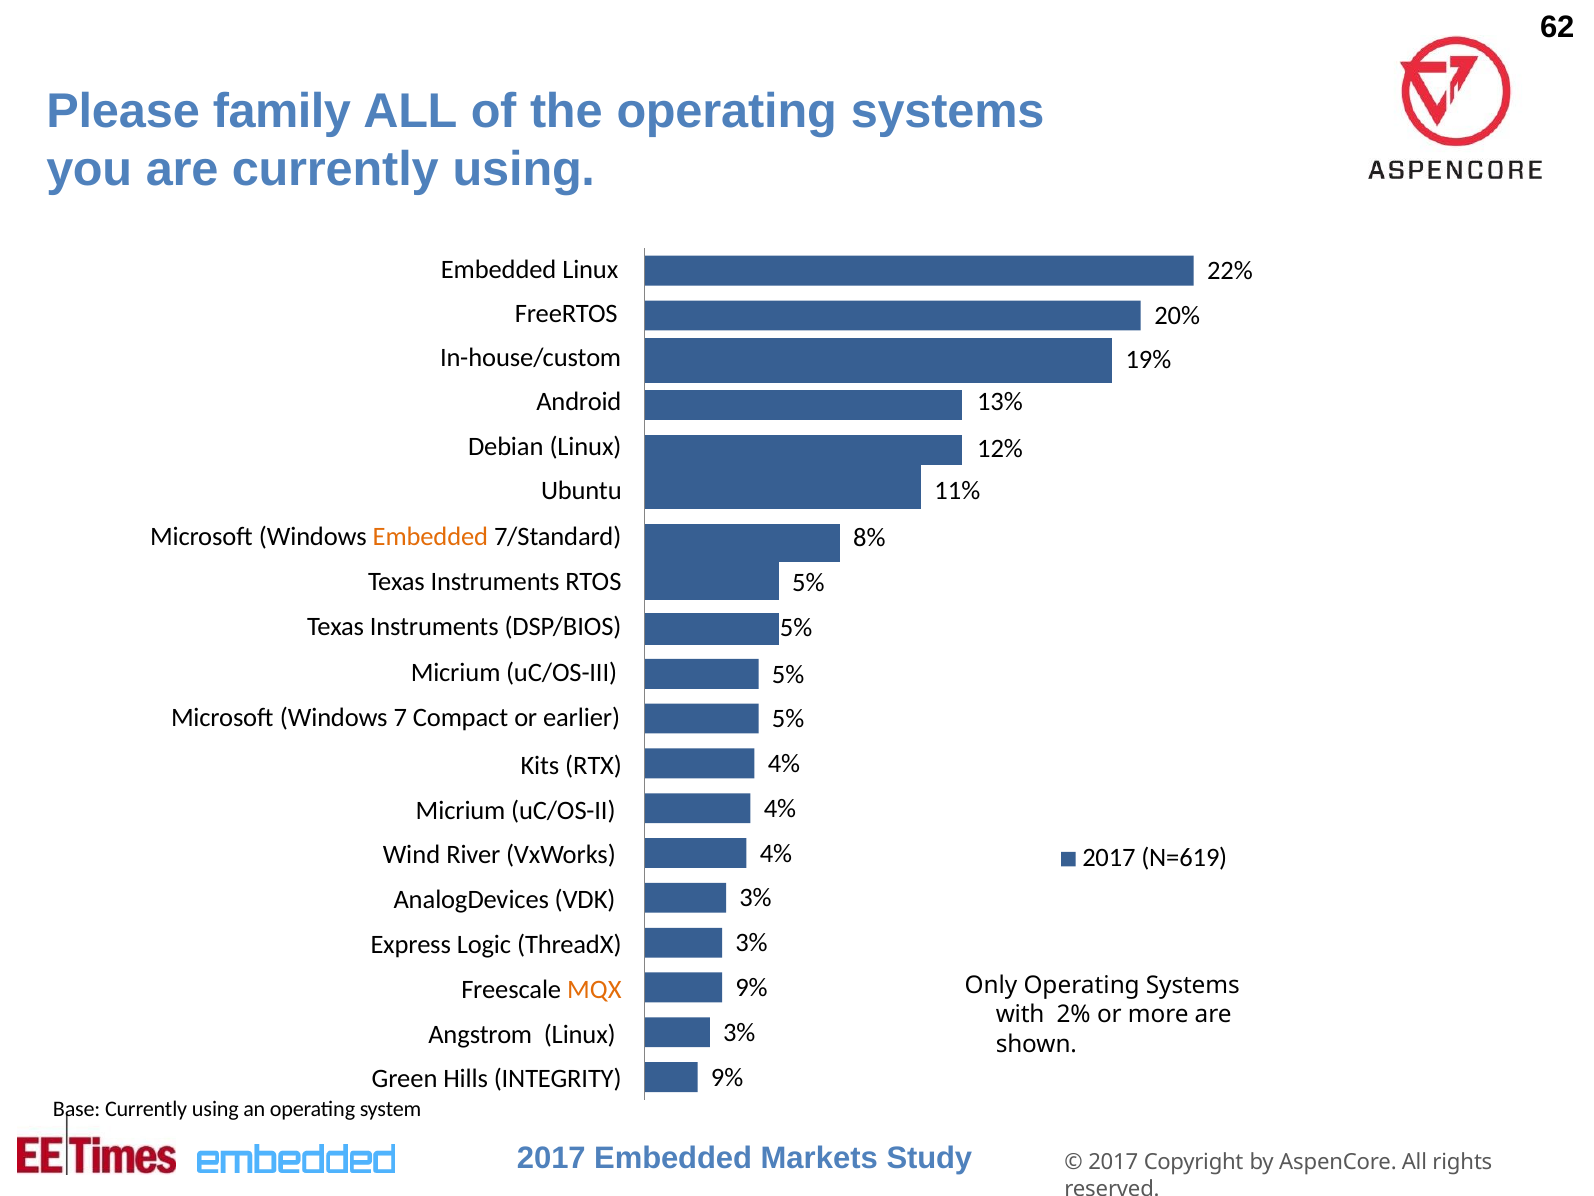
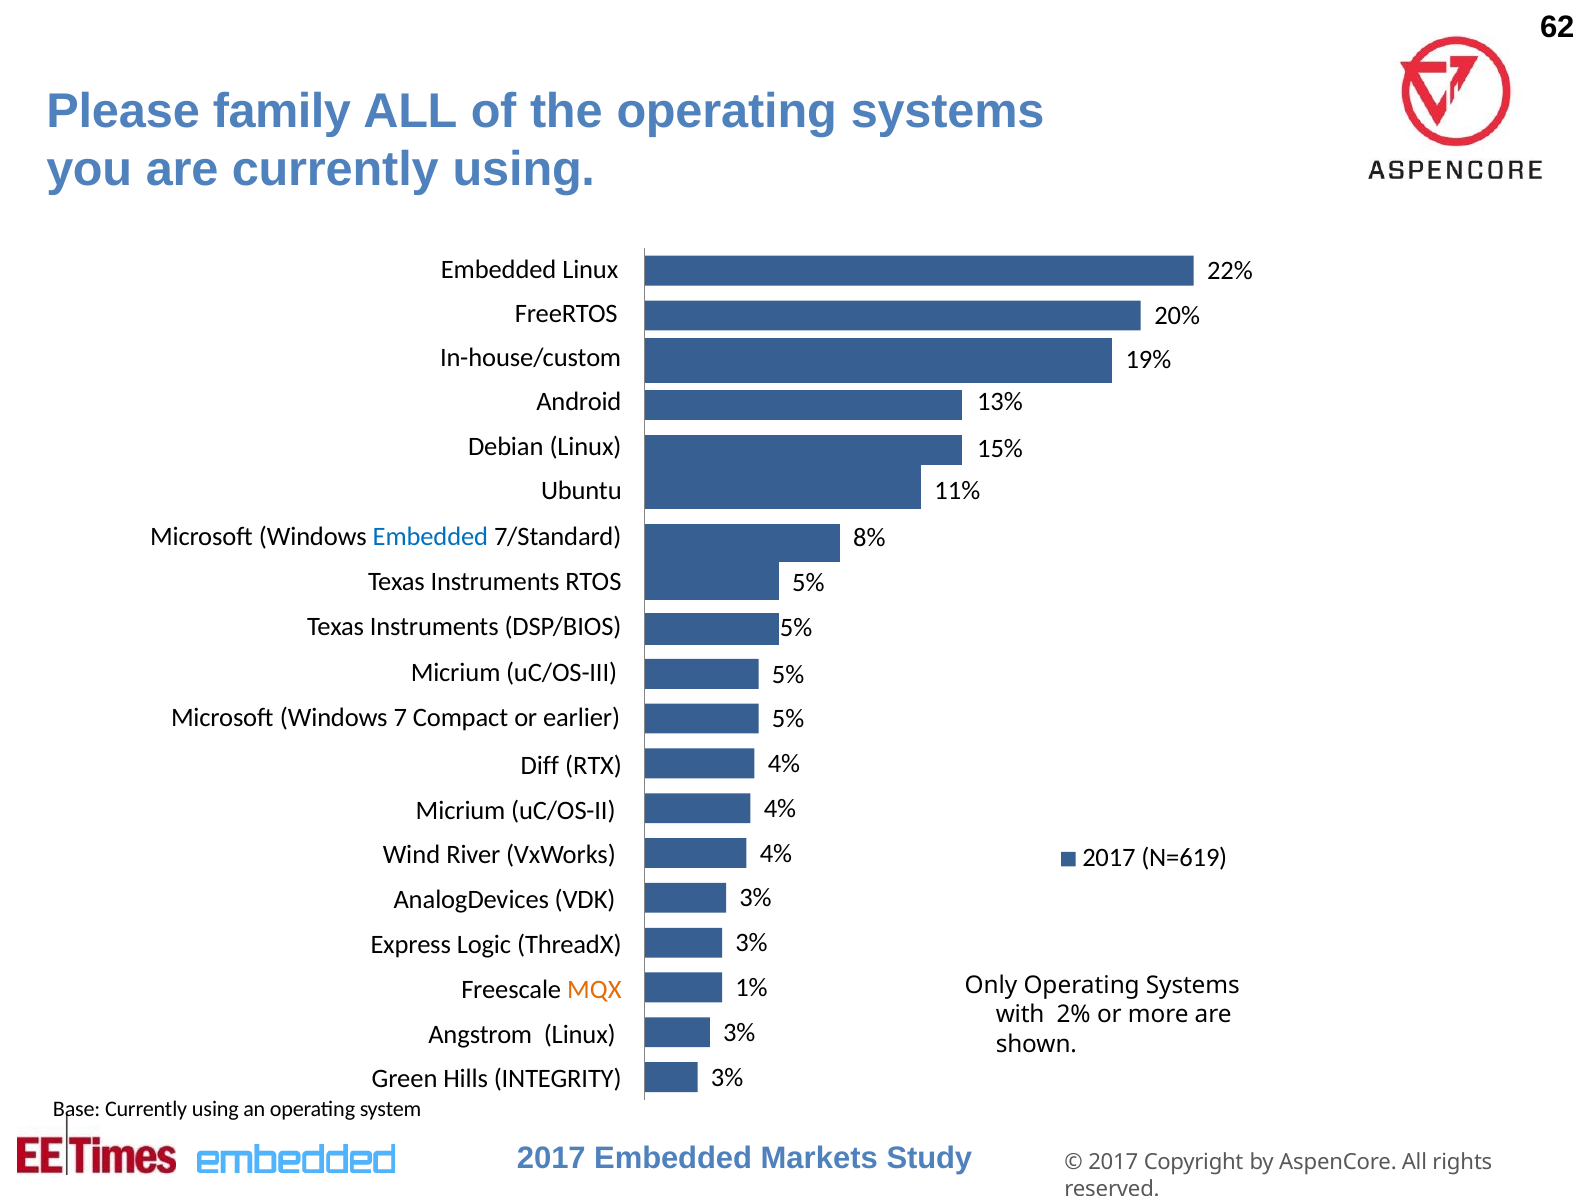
12%: 12% -> 15%
Embedded at (430, 536) colour: orange -> blue
Kits: Kits -> Diff
9% at (751, 987): 9% -> 1%
9% at (727, 1077): 9% -> 3%
